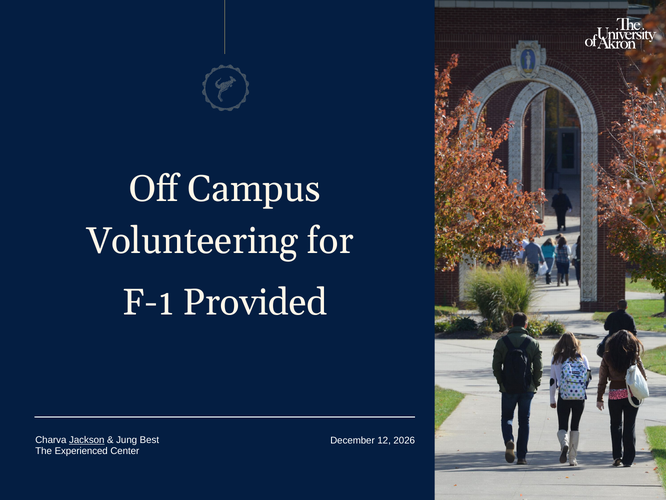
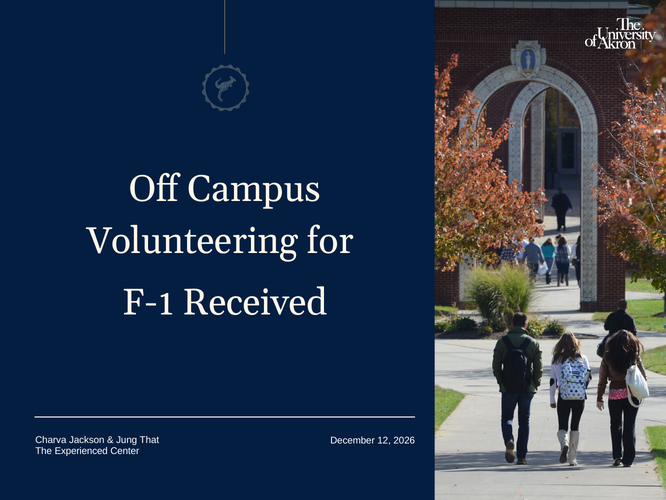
Provided: Provided -> Received
Jackson underline: present -> none
Best: Best -> That
